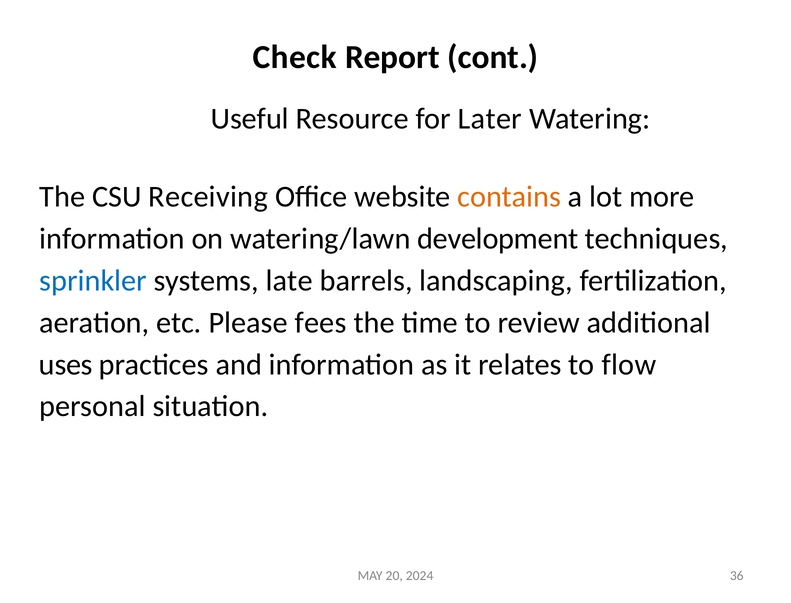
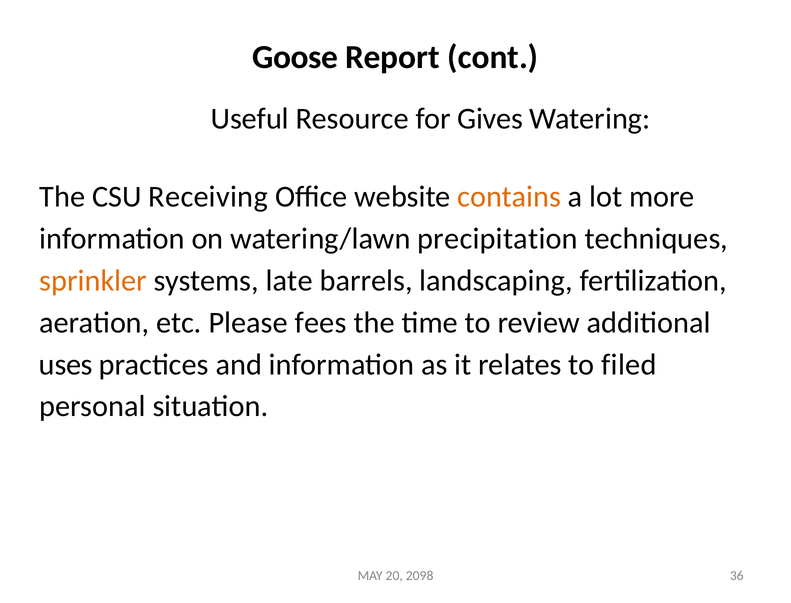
Check: Check -> Goose
Later: Later -> Gives
development: development -> precipitation
sprinkler colour: blue -> orange
flow: flow -> filed
2024: 2024 -> 2098
